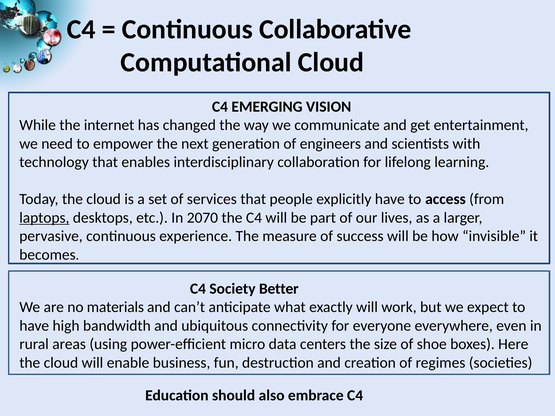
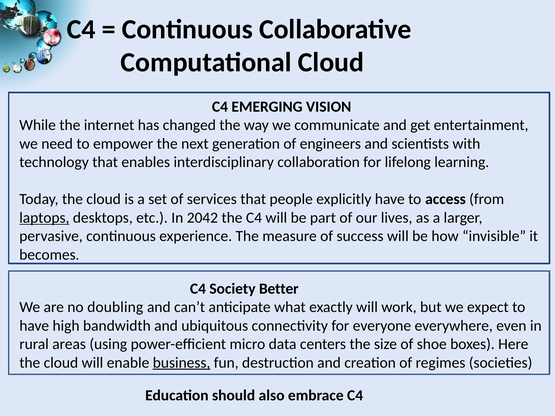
2070: 2070 -> 2042
materials: materials -> doubling
business underline: none -> present
